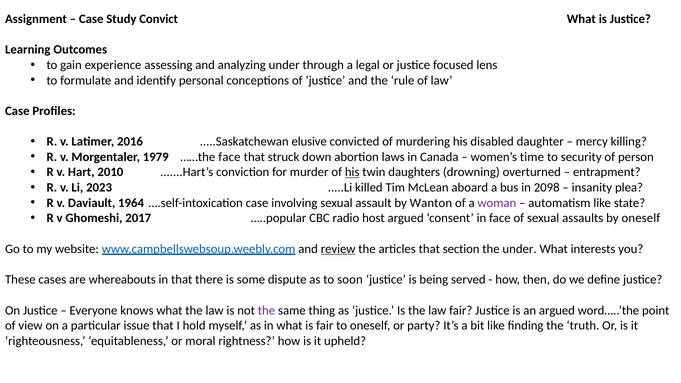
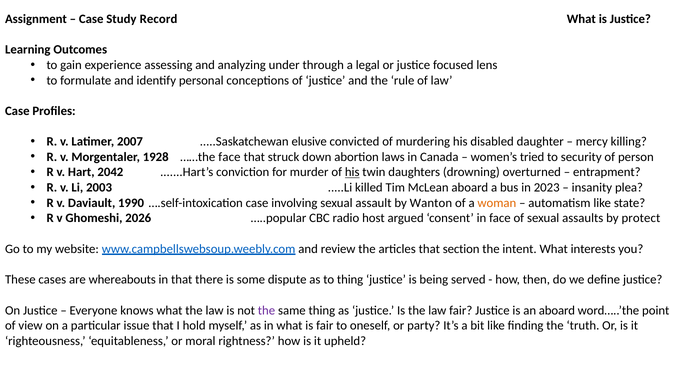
Convict: Convict -> Record
2016: 2016 -> 2007
1979: 1979 -> 1928
time: time -> tried
2010: 2010 -> 2042
2023: 2023 -> 2003
2098: 2098 -> 2023
1964: 1964 -> 1990
woman colour: purple -> orange
2017: 2017 -> 2026
by oneself: oneself -> protect
review underline: present -> none
the under: under -> intent
to soon: soon -> thing
an argued: argued -> aboard
